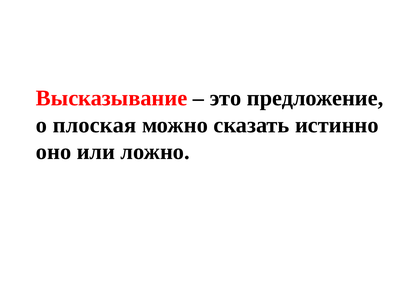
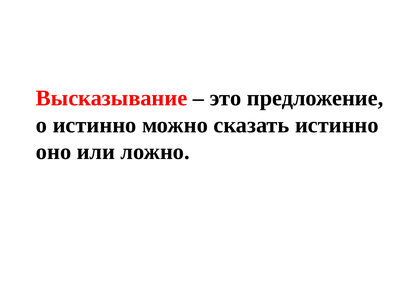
о плоская: плоская -> истинно
